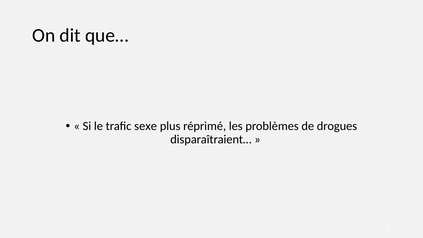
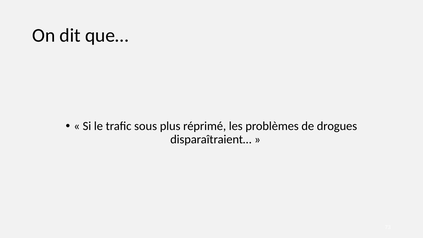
sexe: sexe -> sous
